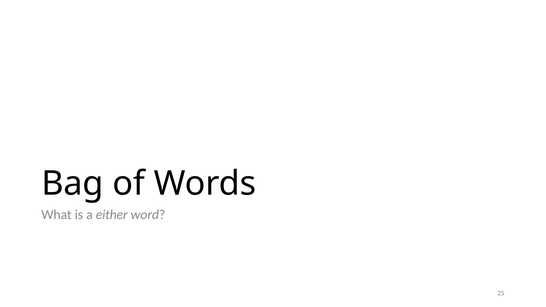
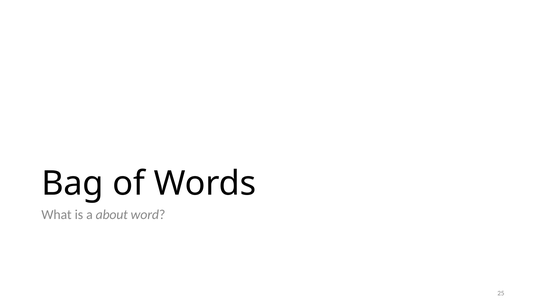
either: either -> about
